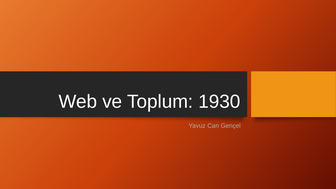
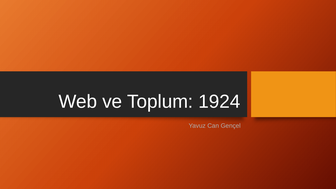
1930: 1930 -> 1924
